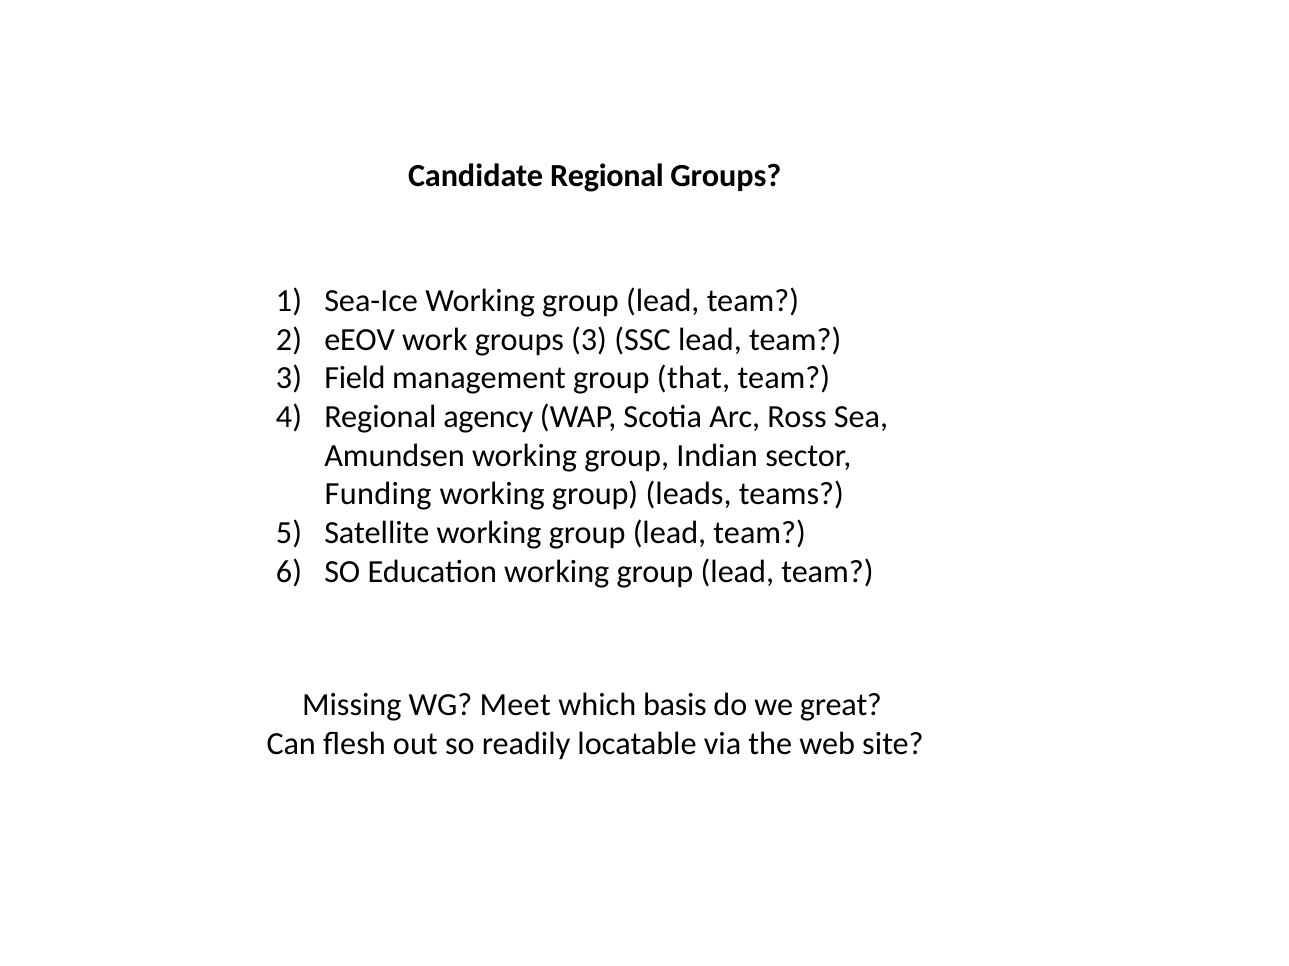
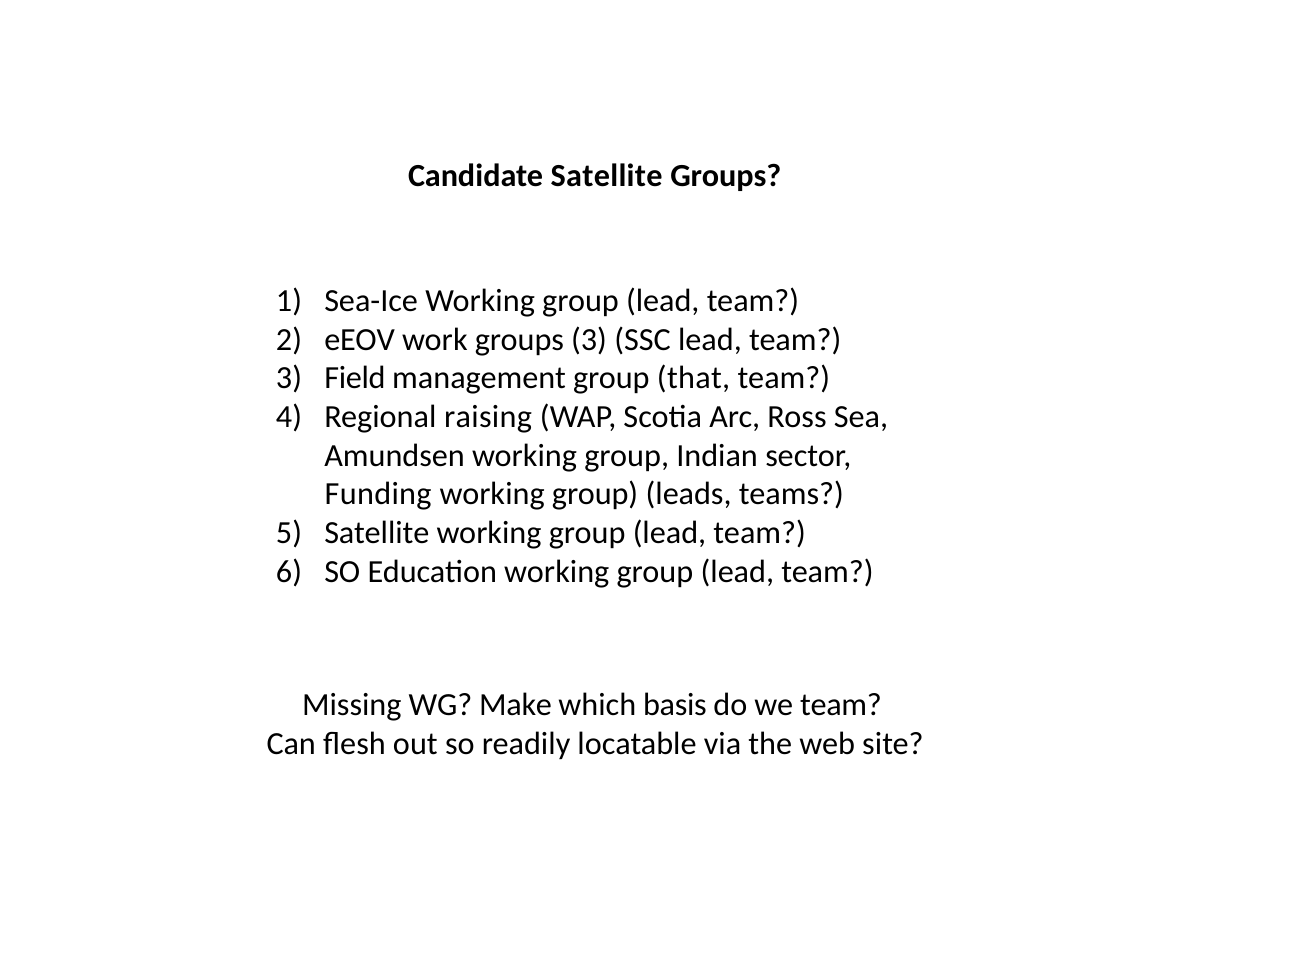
Candidate Regional: Regional -> Satellite
agency: agency -> raising
Meet: Meet -> Make
we great: great -> team
